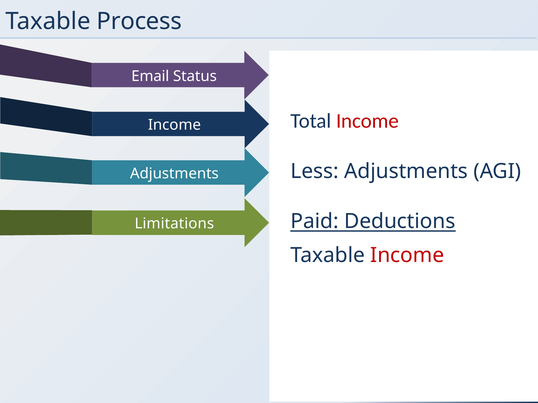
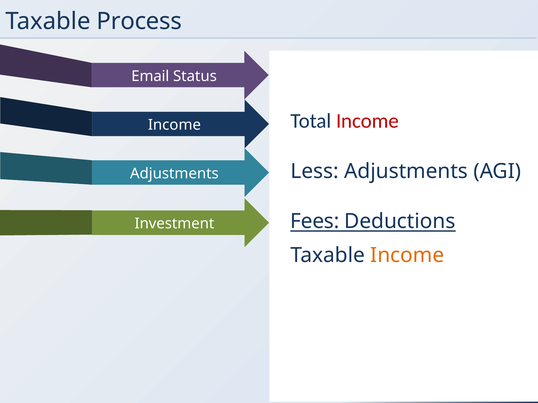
Paid: Paid -> Fees
Limitations: Limitations -> Investment
Income at (407, 256) colour: red -> orange
